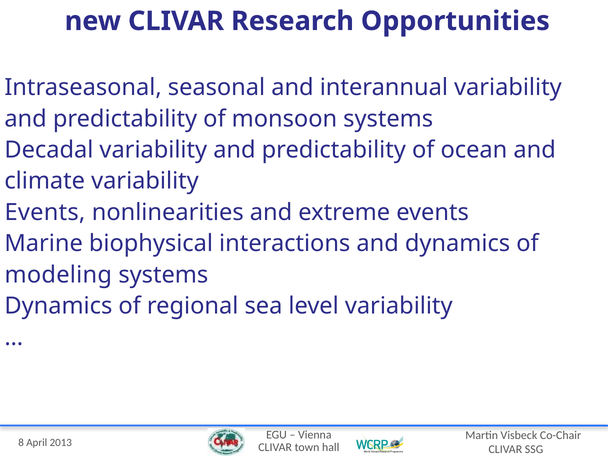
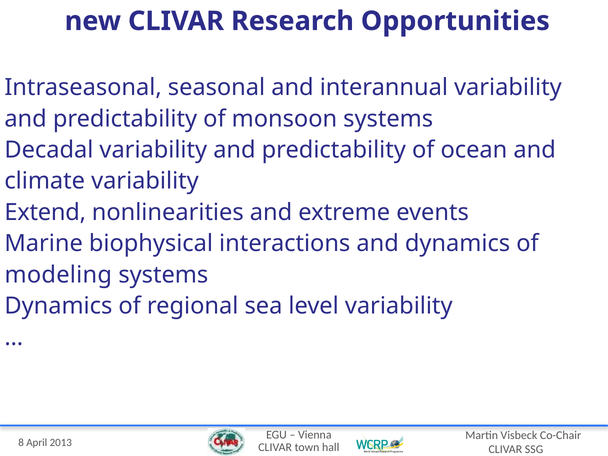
Events at (45, 212): Events -> Extend
